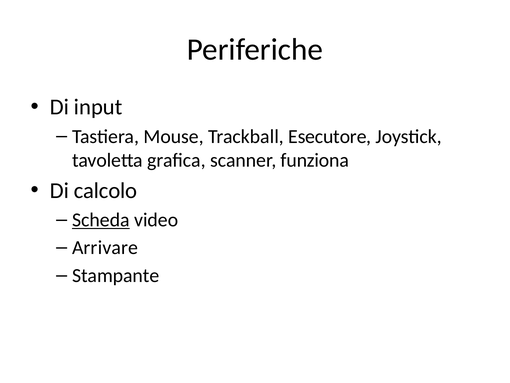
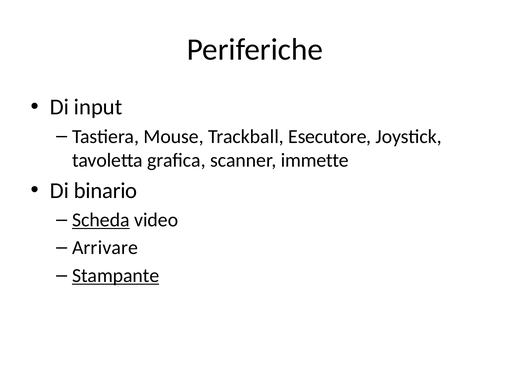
funziona: funziona -> immette
calcolo: calcolo -> binario
Stampante underline: none -> present
